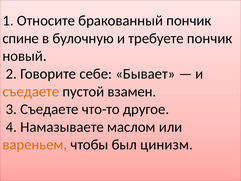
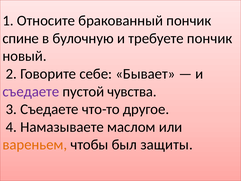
съедаете at (31, 91) colour: orange -> purple
взамен: взамен -> чувства
цинизм: цинизм -> защиты
